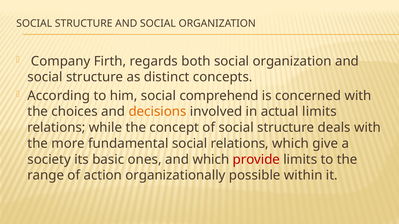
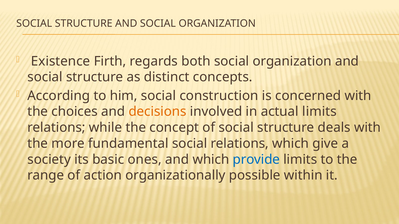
Company: Company -> Existence
comprehend: comprehend -> construction
provide colour: red -> blue
